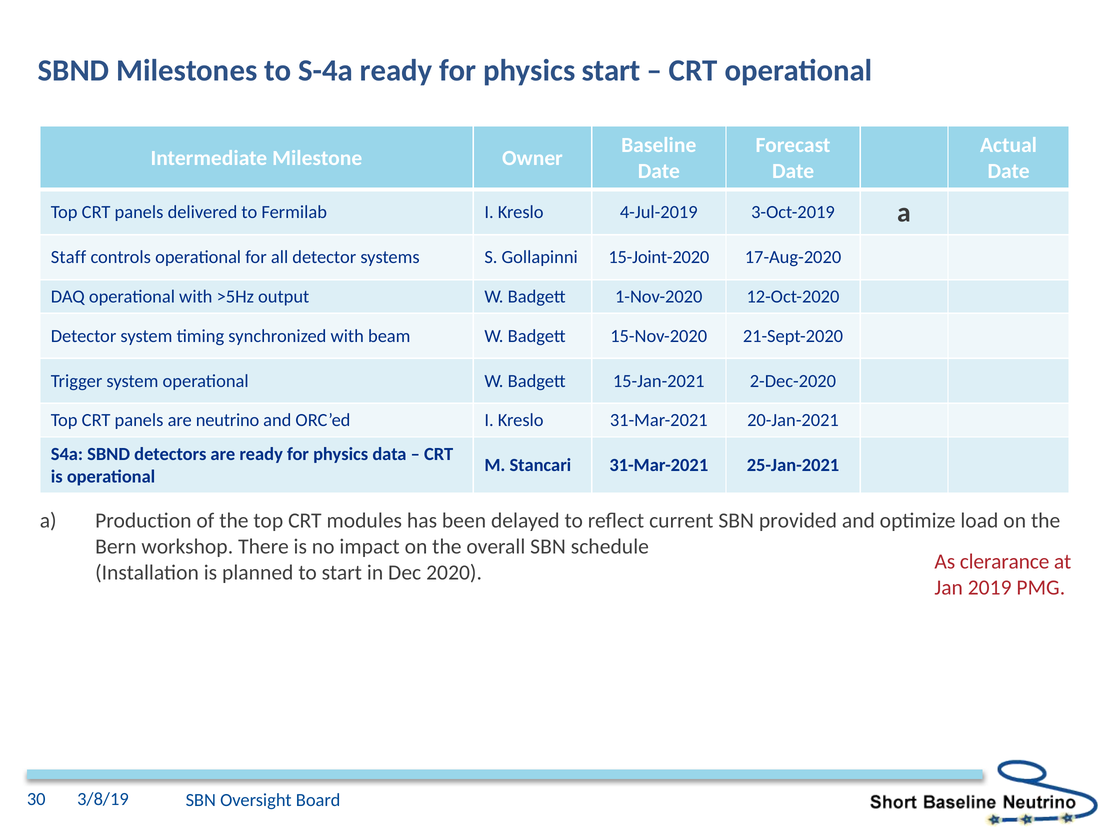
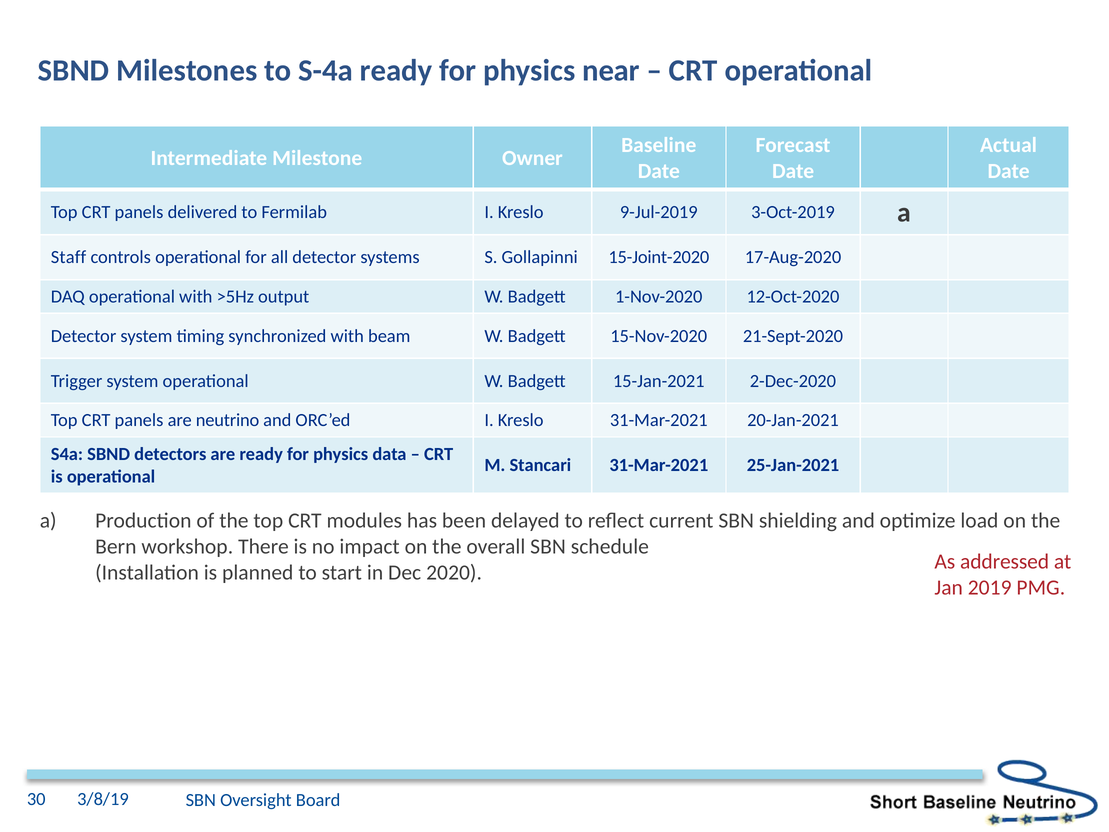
physics start: start -> near
4-Jul-2019: 4-Jul-2019 -> 9-Jul-2019
provided: provided -> shielding
clerarance: clerarance -> addressed
